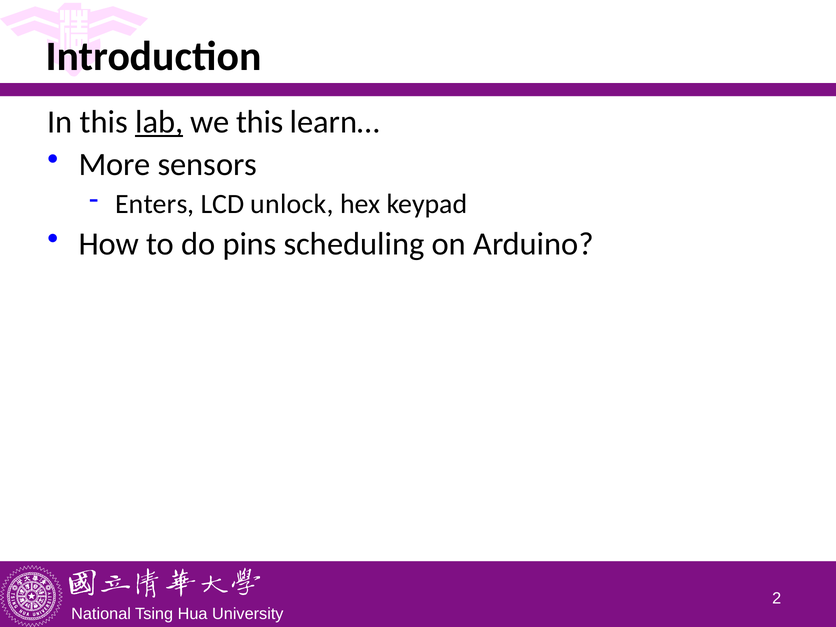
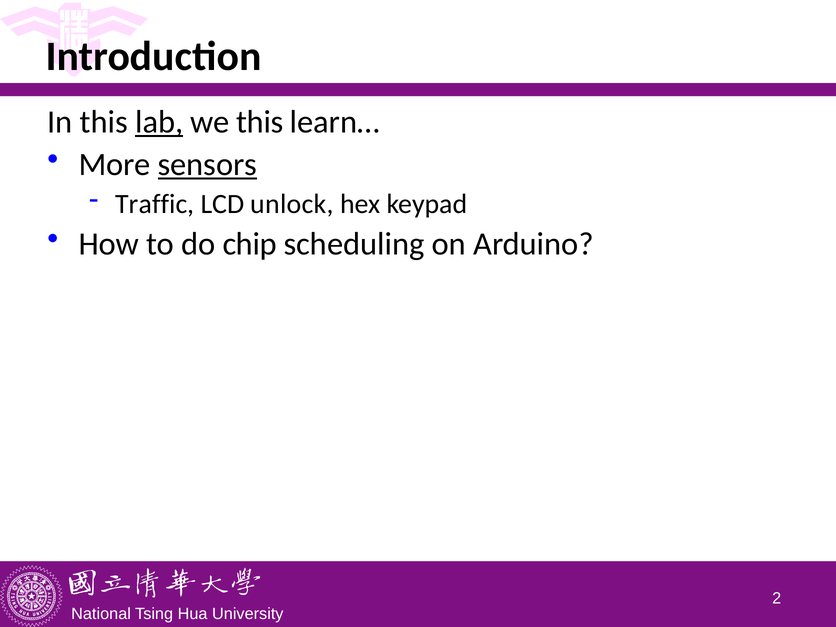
sensors underline: none -> present
Enters: Enters -> Traffic
pins: pins -> chip
